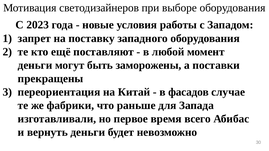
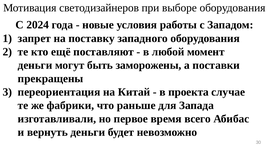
2023: 2023 -> 2024
фасадов: фасадов -> проекта
